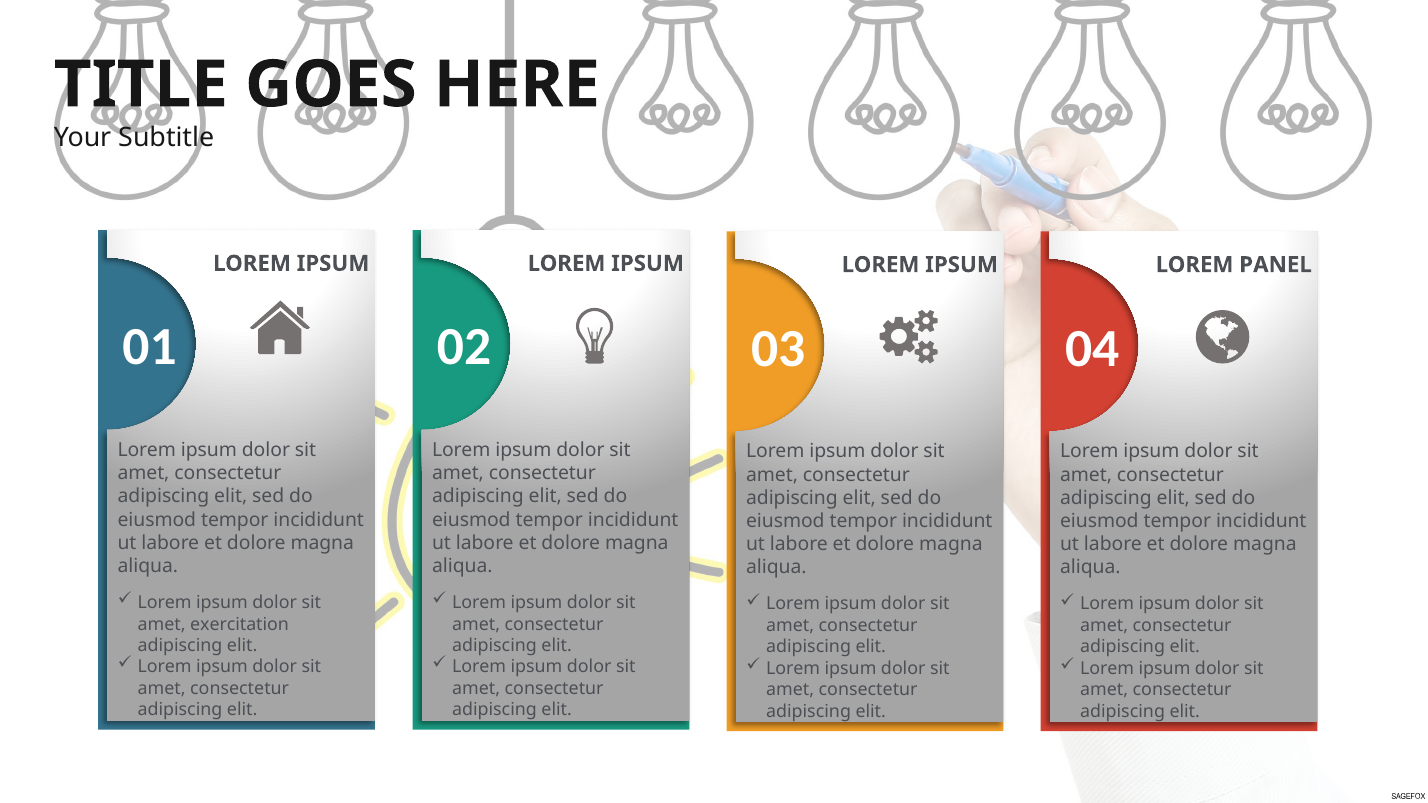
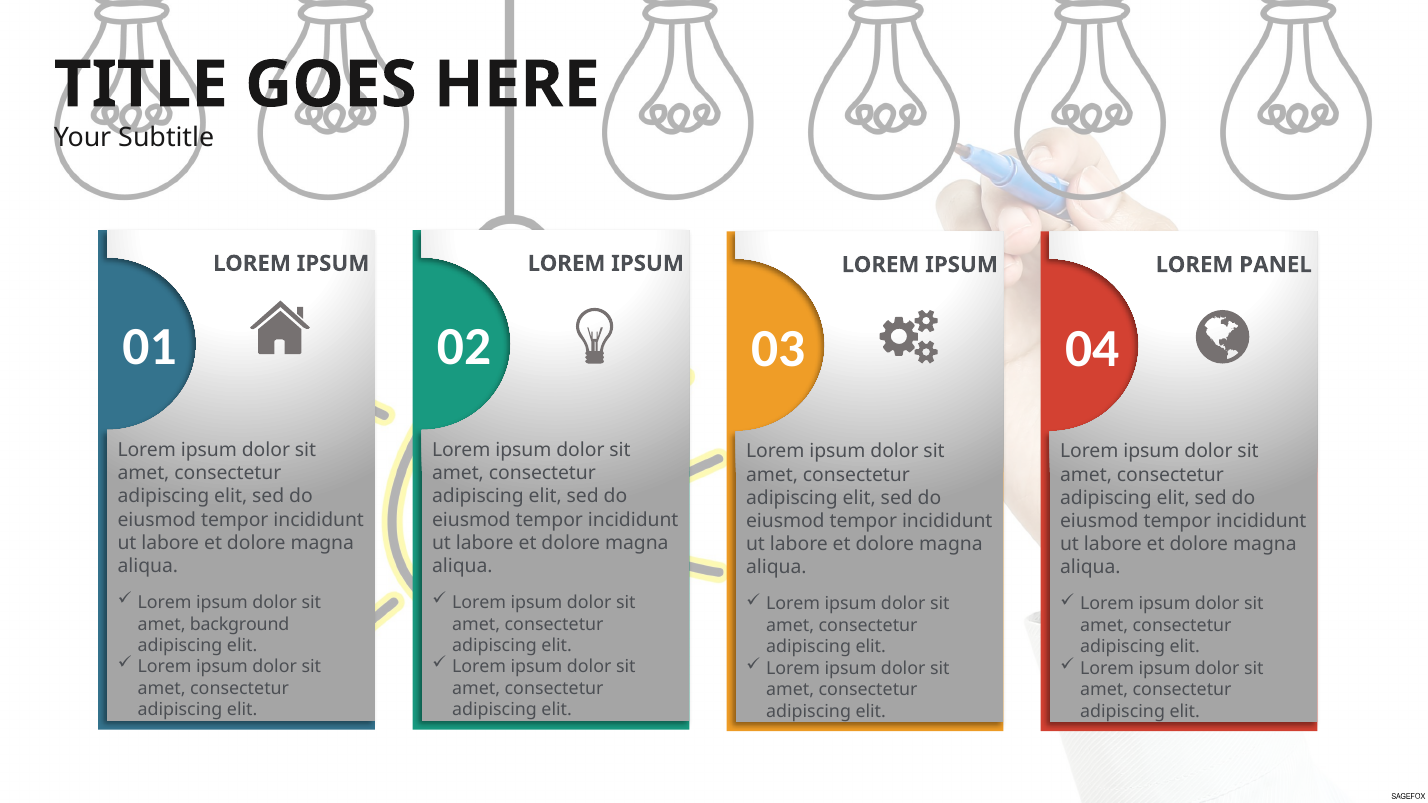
exercitation: exercitation -> background
